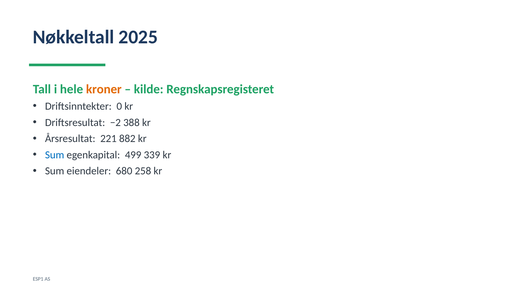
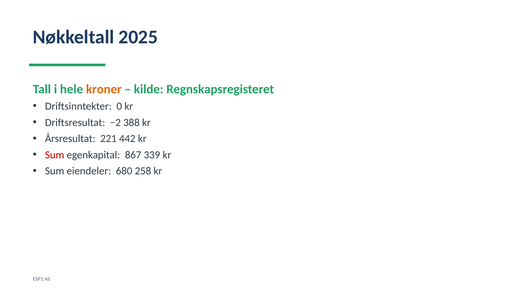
882: 882 -> 442
Sum at (55, 155) colour: blue -> red
499: 499 -> 867
